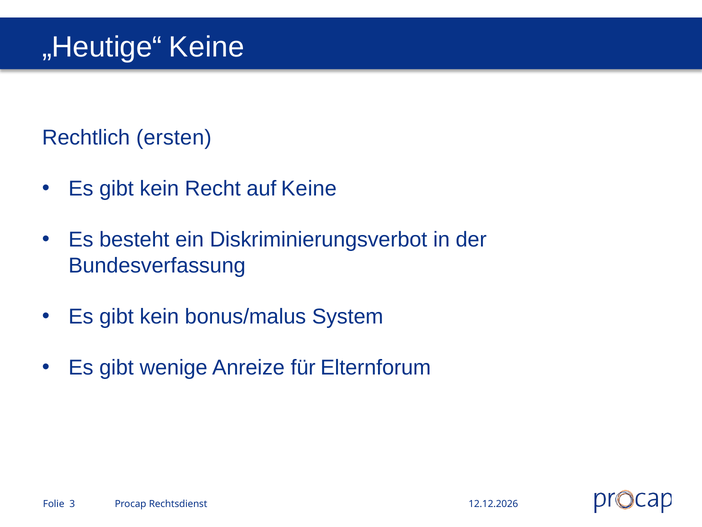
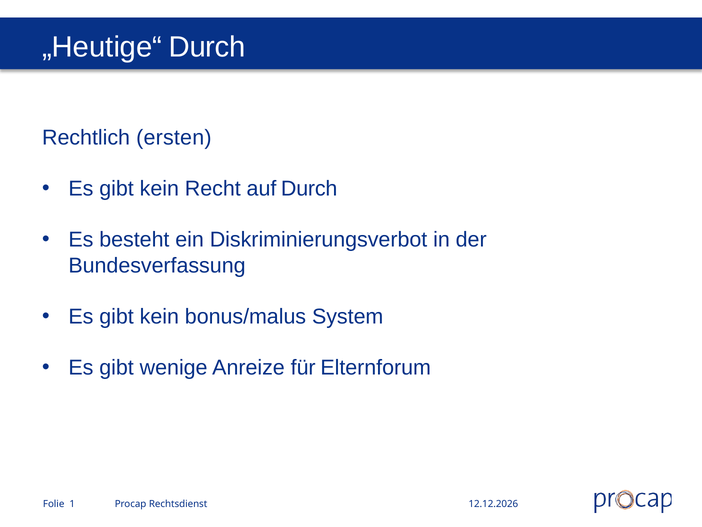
„Heutige“ Keine: Keine -> Durch
auf Keine: Keine -> Durch
3: 3 -> 1
